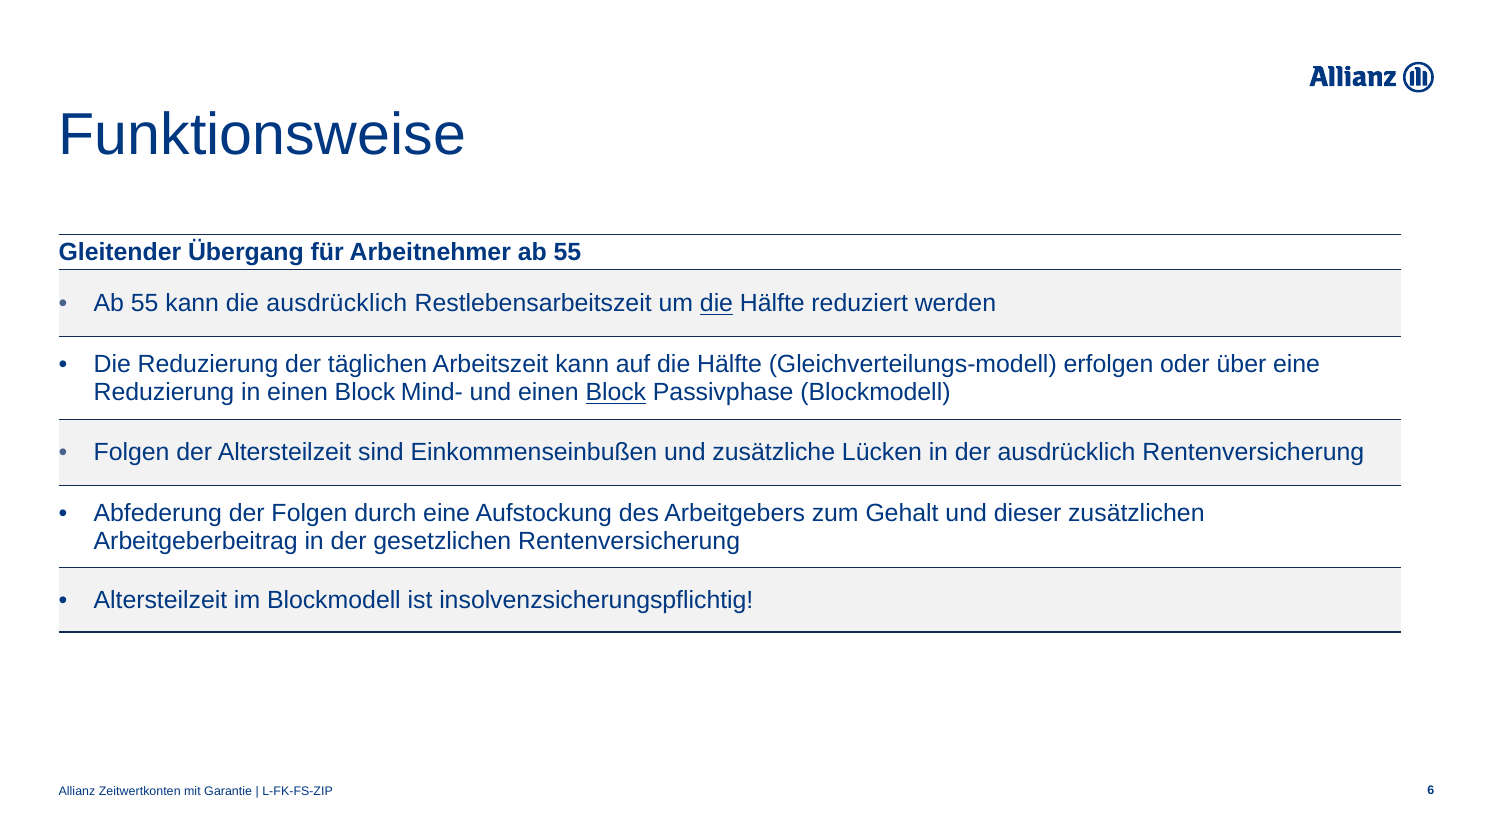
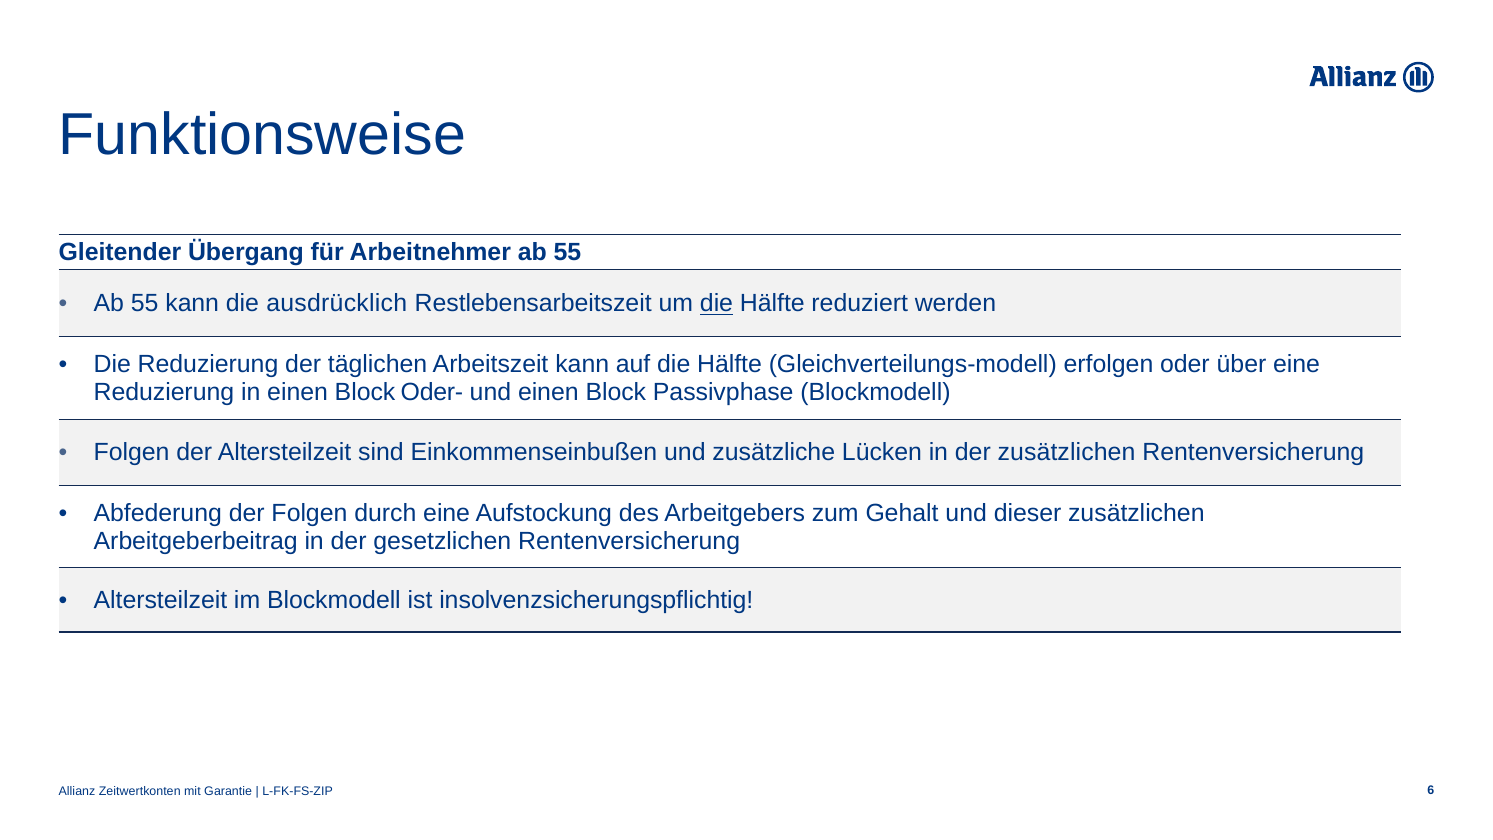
Mind-: Mind- -> Oder-
Block at (616, 393) underline: present -> none
der ausdrücklich: ausdrücklich -> zusätzlichen
